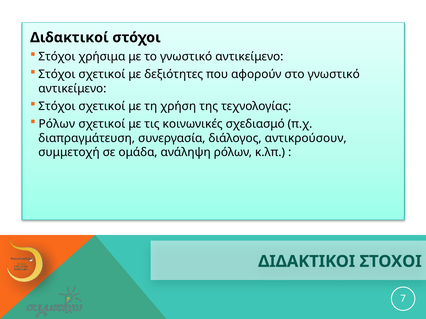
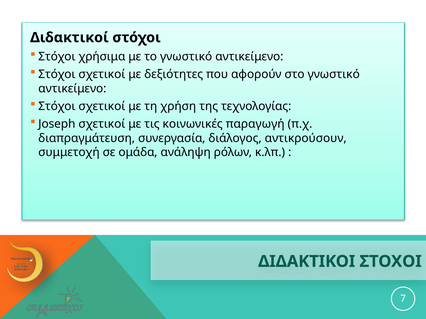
Ρόλων at (57, 124): Ρόλων -> Joseph
σχεδιασμό: σχεδιασμό -> παραγωγή
